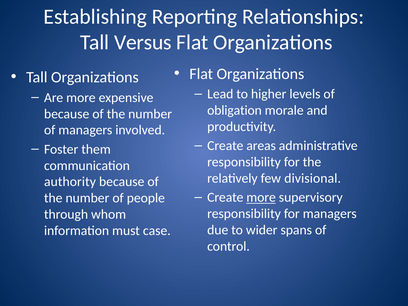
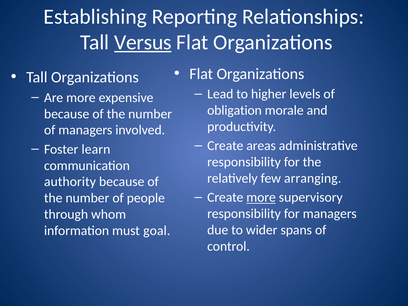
Versus underline: none -> present
them: them -> learn
divisional: divisional -> arranging
case: case -> goal
